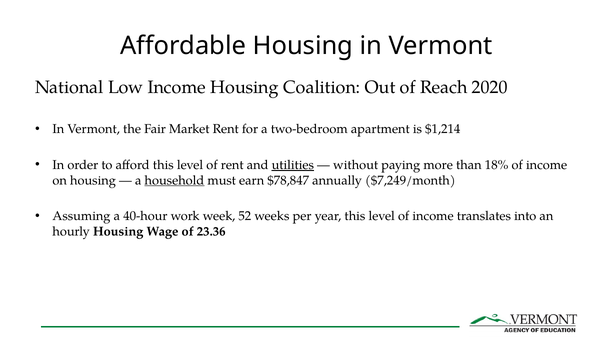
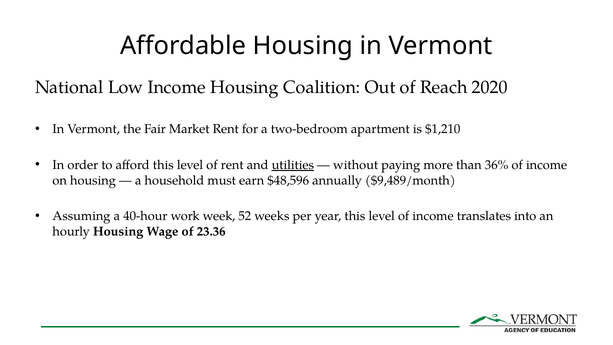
$1,214: $1,214 -> $1,210
18%: 18% -> 36%
household underline: present -> none
$78,847: $78,847 -> $48,596
$7,249/month: $7,249/month -> $9,489/month
